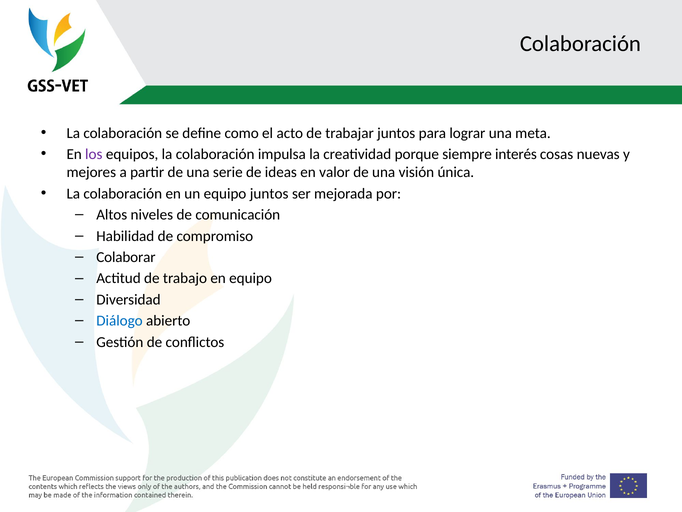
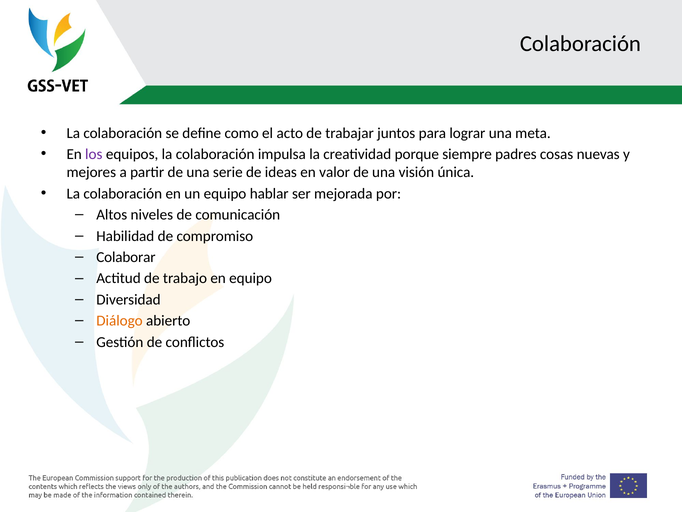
interés: interés -> padres
equipo juntos: juntos -> hablar
Diálogo colour: blue -> orange
